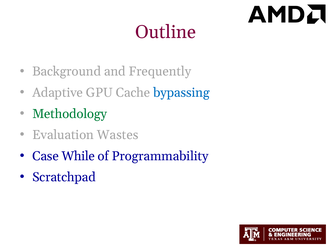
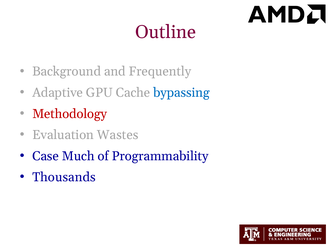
Methodology colour: green -> red
While: While -> Much
Scratchpad: Scratchpad -> Thousands
